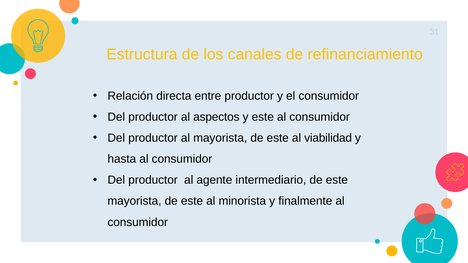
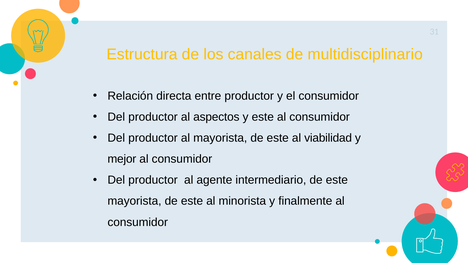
refinanciamiento: refinanciamiento -> multidisciplinario
hasta: hasta -> mejor
